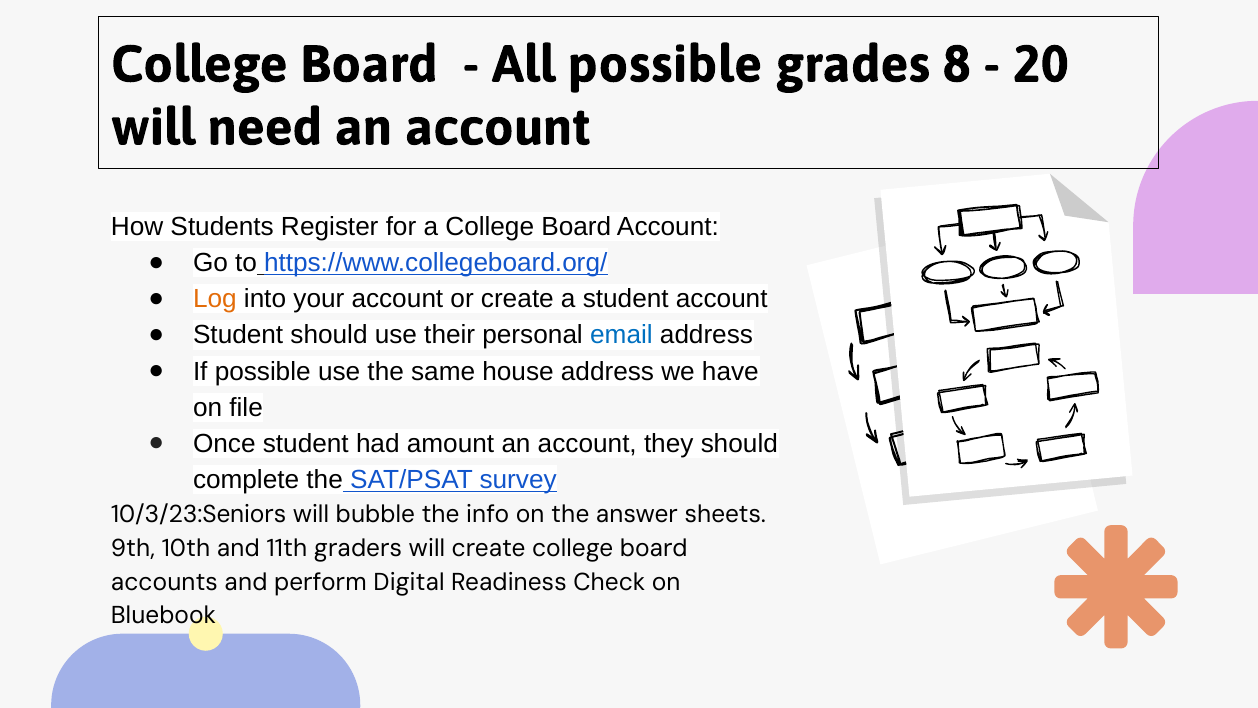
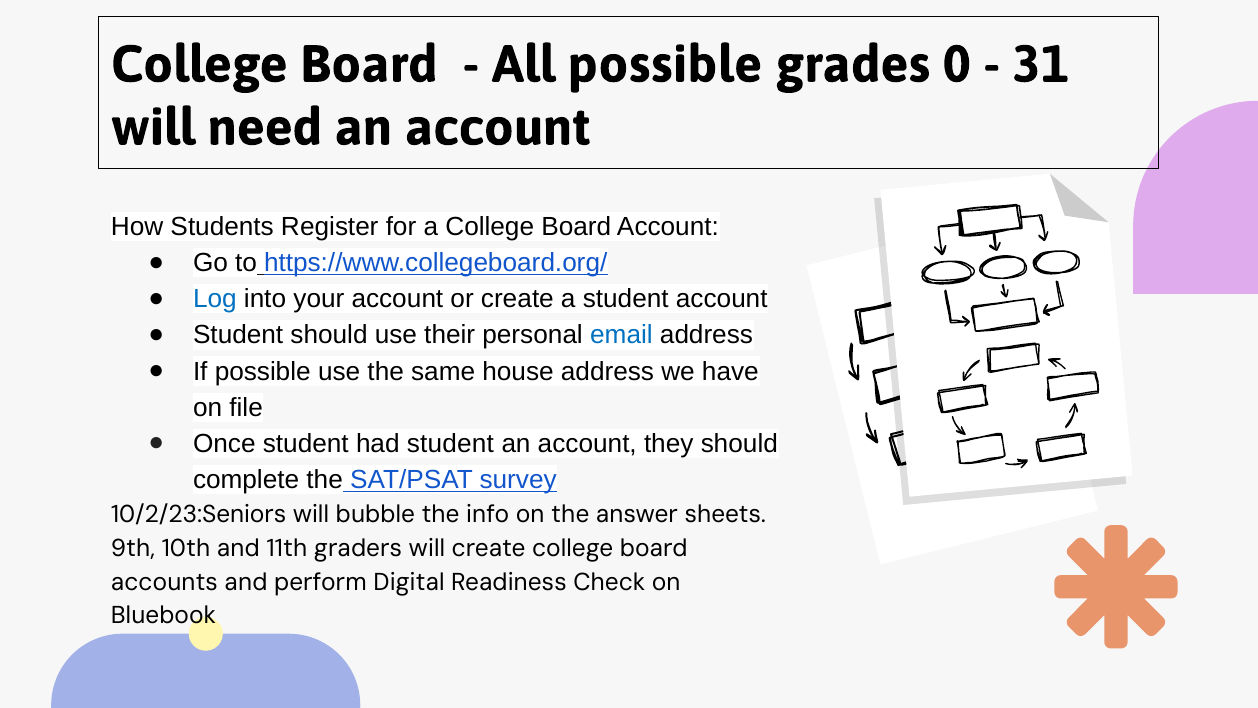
8: 8 -> 0
20: 20 -> 31
Log colour: orange -> blue
had amount: amount -> student
10/3/23:Seniors: 10/3/23:Seniors -> 10/2/23:Seniors
